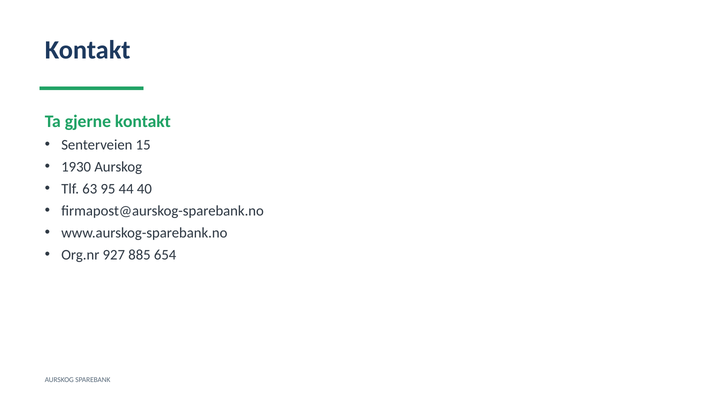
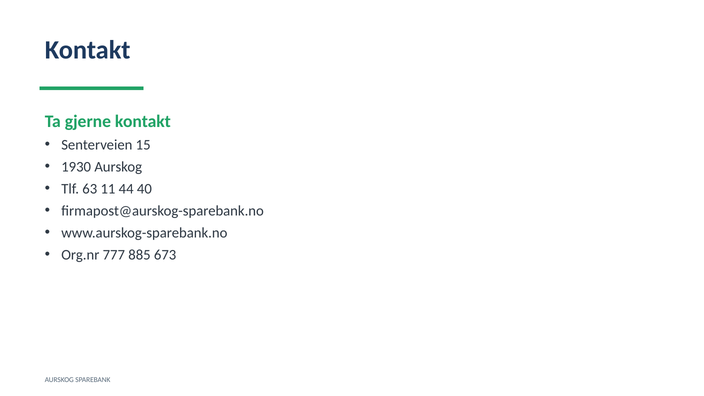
95: 95 -> 11
927: 927 -> 777
654: 654 -> 673
